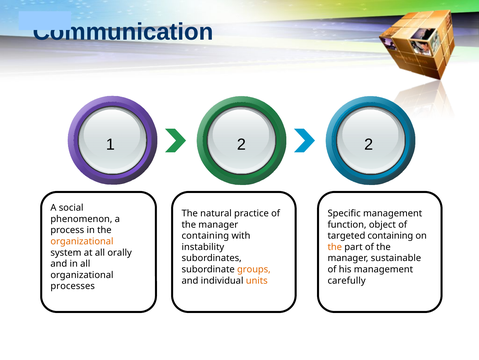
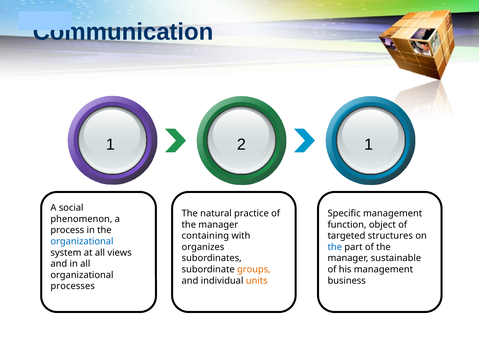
2 2: 2 -> 1
targeted containing: containing -> structures
organizational at (82, 241) colour: orange -> blue
instability: instability -> organizes
the at (335, 246) colour: orange -> blue
orally: orally -> views
carefully: carefully -> business
